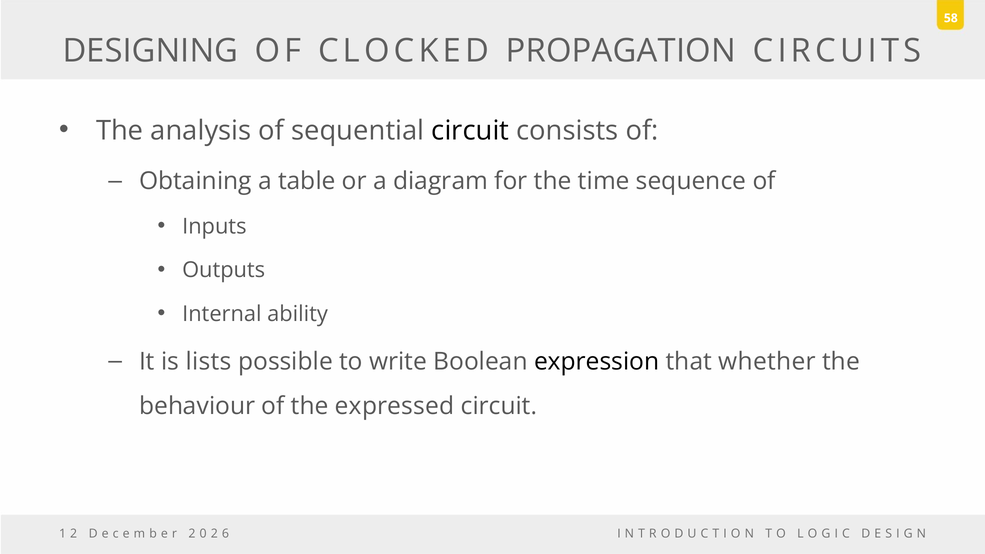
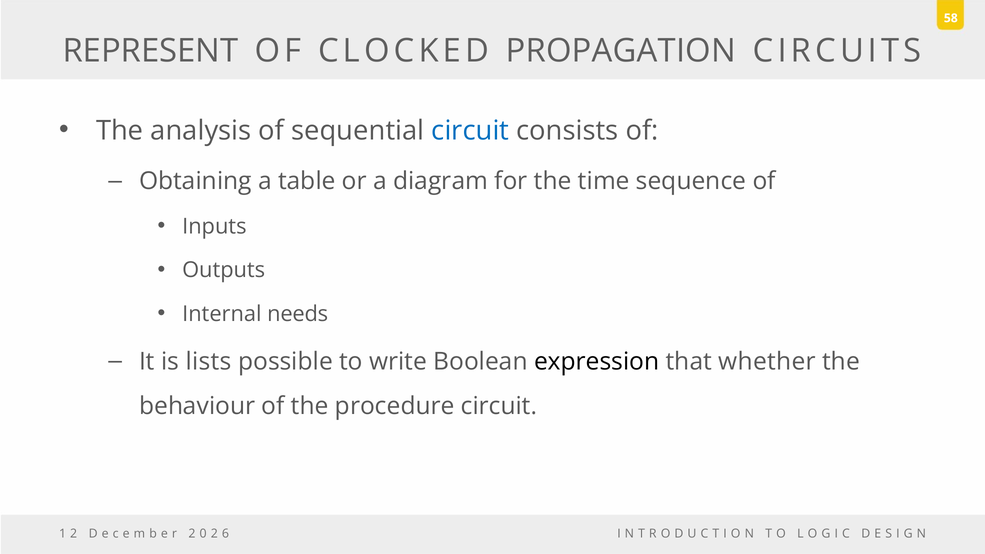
DESIGNING: DESIGNING -> REPRESENT
circuit at (470, 131) colour: black -> blue
ability: ability -> needs
expressed: expressed -> procedure
